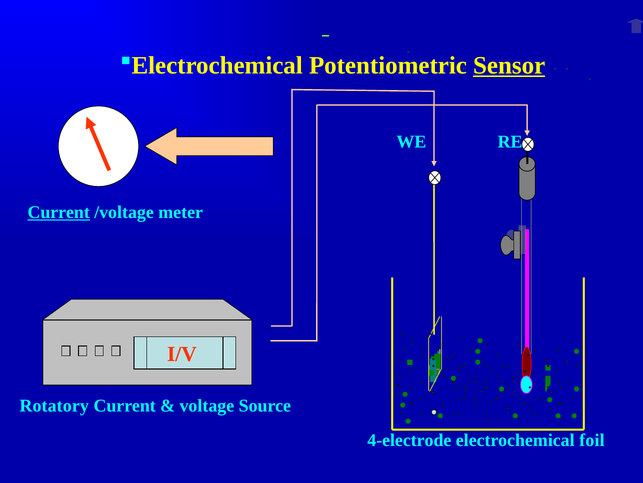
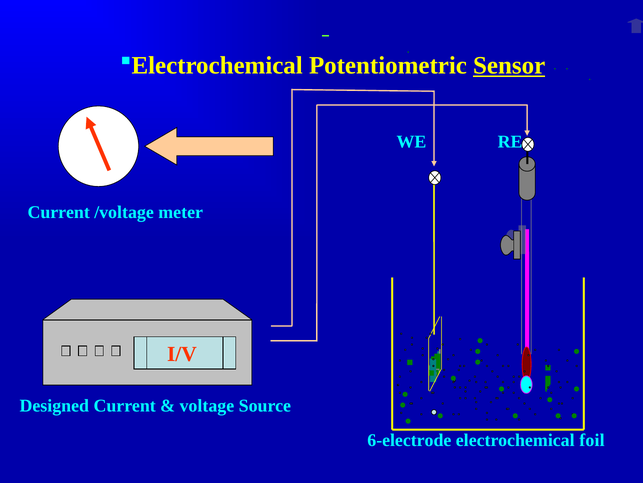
Current at (59, 212) underline: present -> none
Rotatory: Rotatory -> Designed
4-electrode: 4-electrode -> 6-electrode
